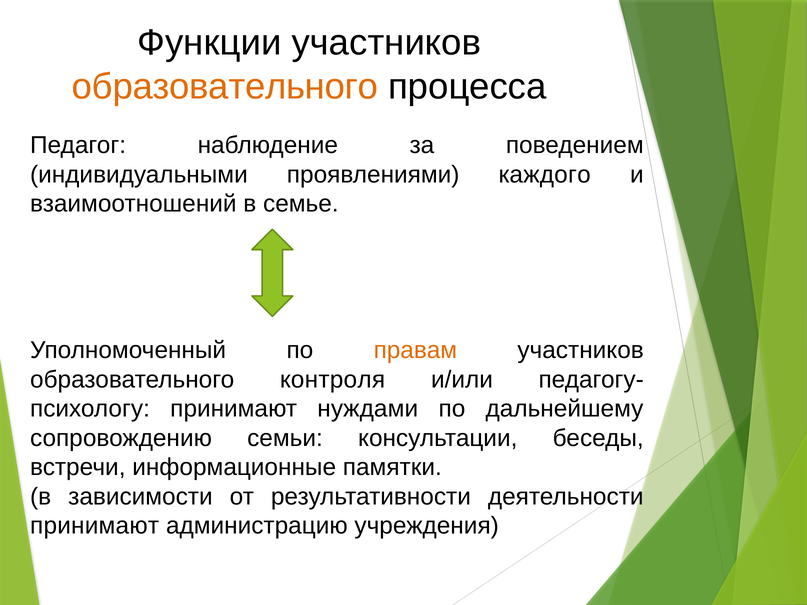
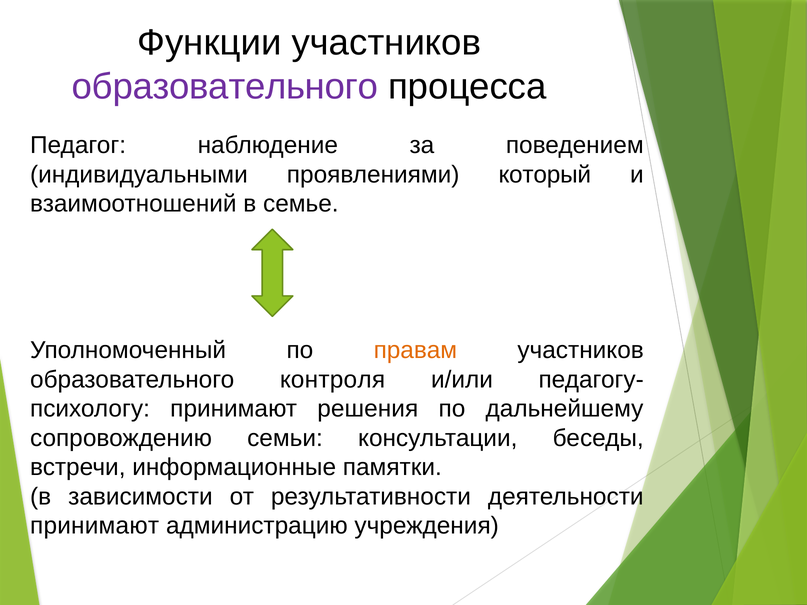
образовательного at (225, 87) colour: orange -> purple
каждого: каждого -> который
нуждами: нуждами -> решения
